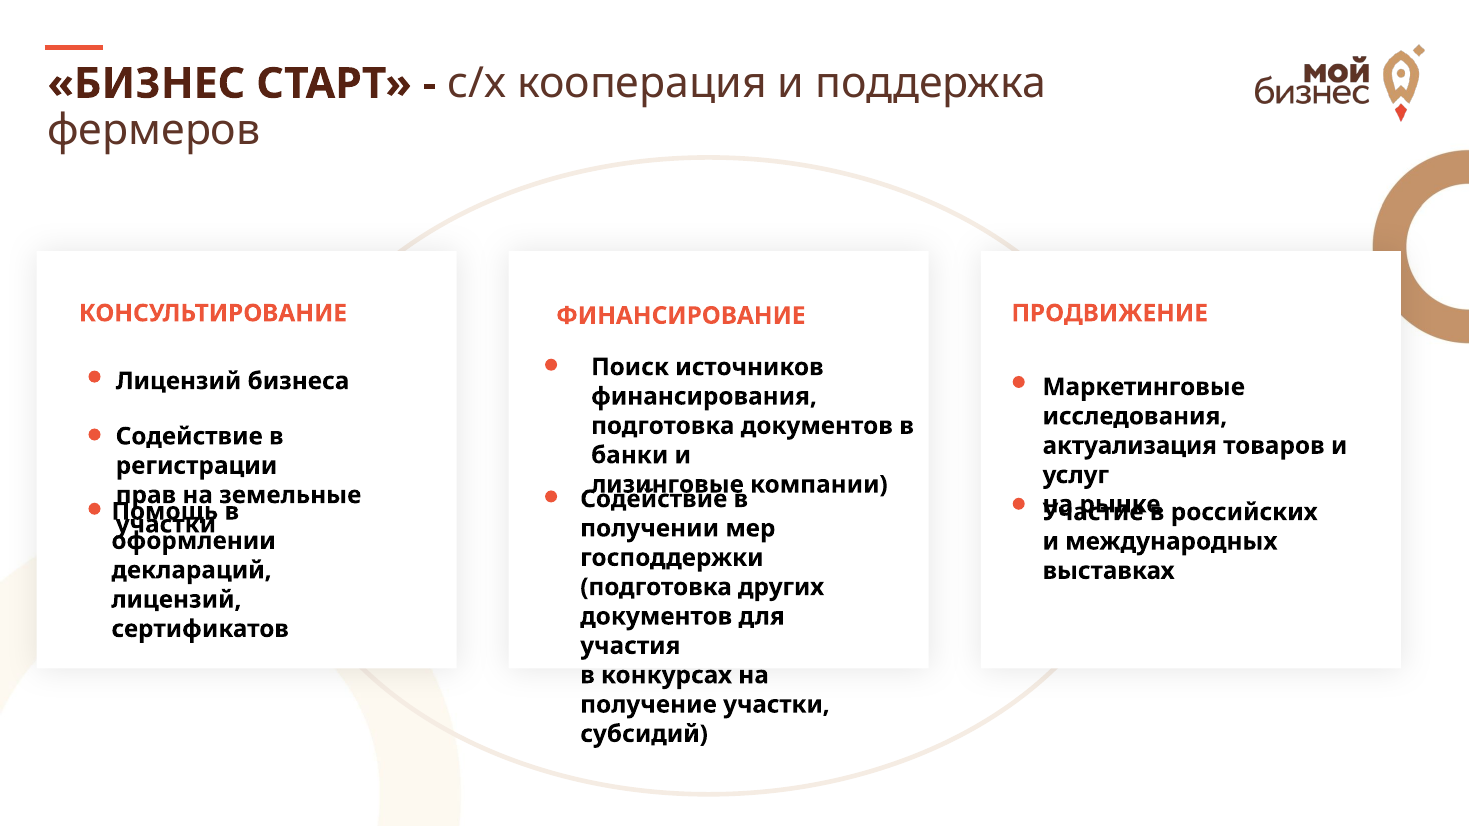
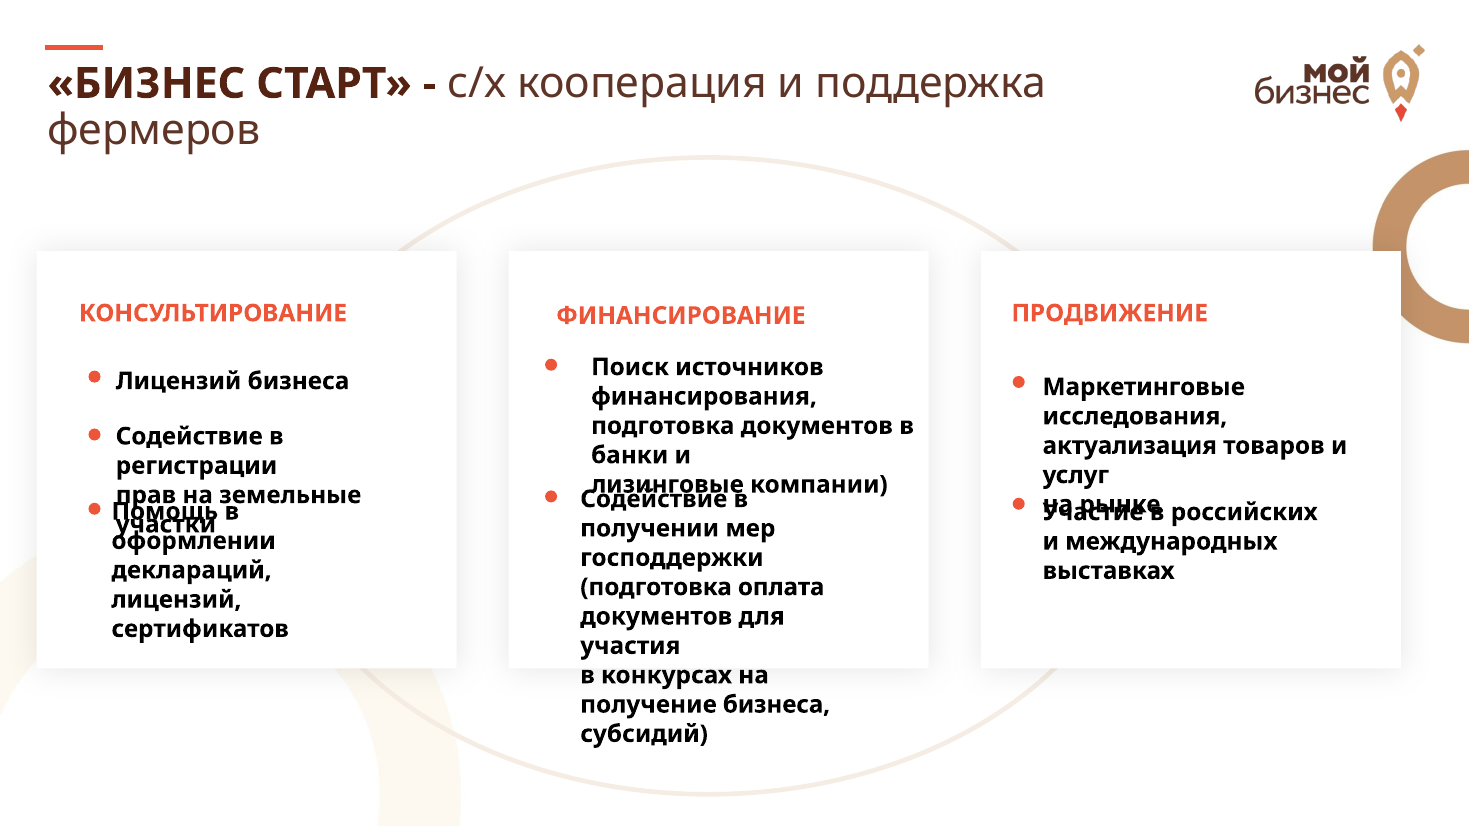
других: других -> оплата
получение участки: участки -> бизнеса
